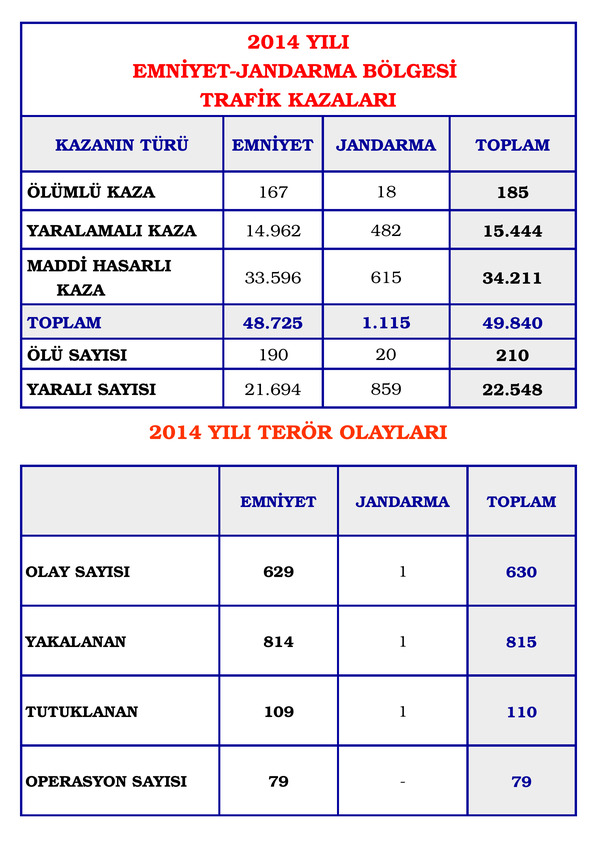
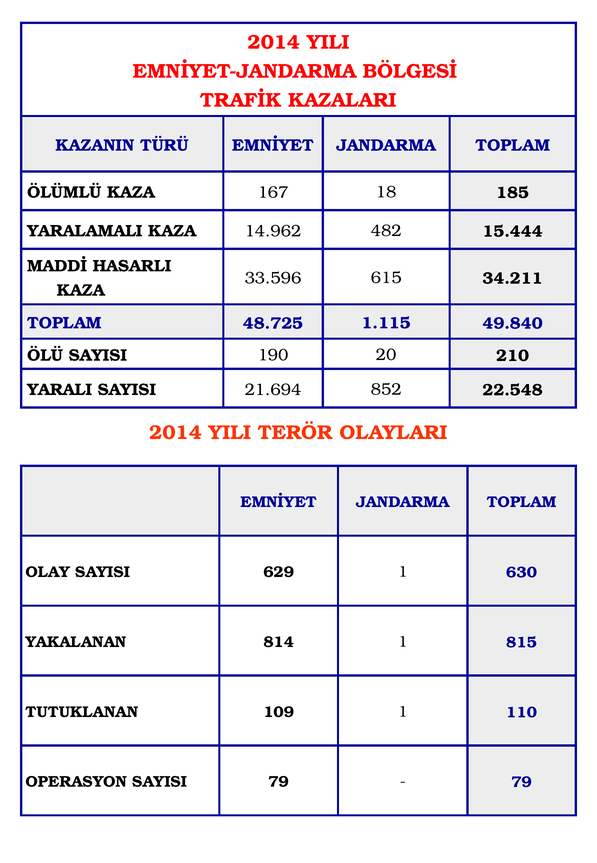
859: 859 -> 852
